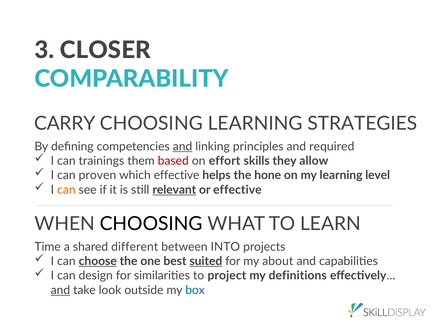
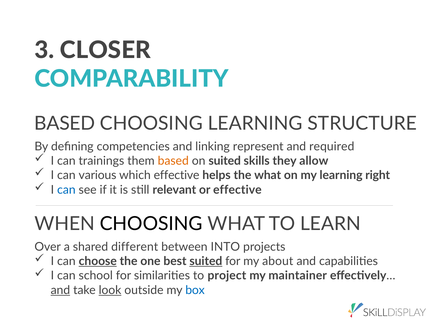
CARRY at (65, 123): CARRY -> BASED
STRATEGIES: STRATEGIES -> STRUCTURE
and at (183, 146) underline: present -> none
principles: principles -> represent
based at (173, 161) colour: red -> orange
on effort: effort -> suited
proven: proven -> various
the hone: hone -> what
level: level -> right
can at (66, 190) colour: orange -> blue
relevant underline: present -> none
Time: Time -> Over
design: design -> school
definitions: definitions -> maintainer
look underline: none -> present
